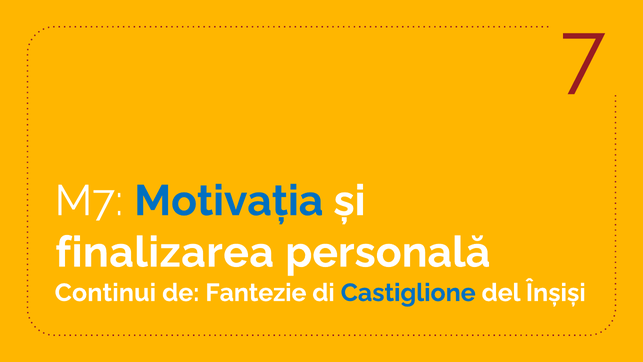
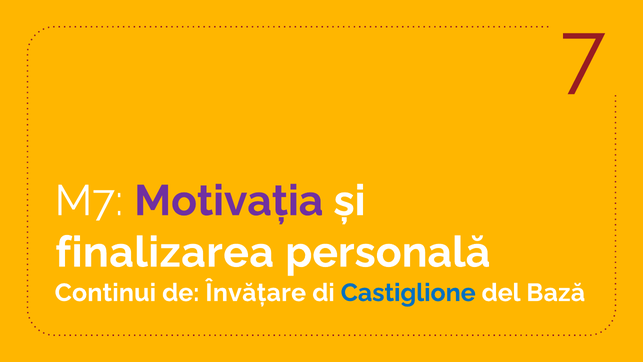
Motivația colour: blue -> purple
Fantezie: Fantezie -> Învățare
Înșiși: Înșiși -> Bază
